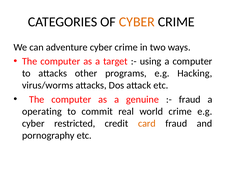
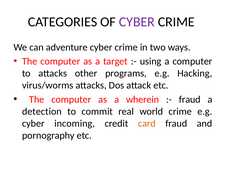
CYBER at (137, 22) colour: orange -> purple
genuine: genuine -> wherein
operating: operating -> detection
restricted: restricted -> incoming
